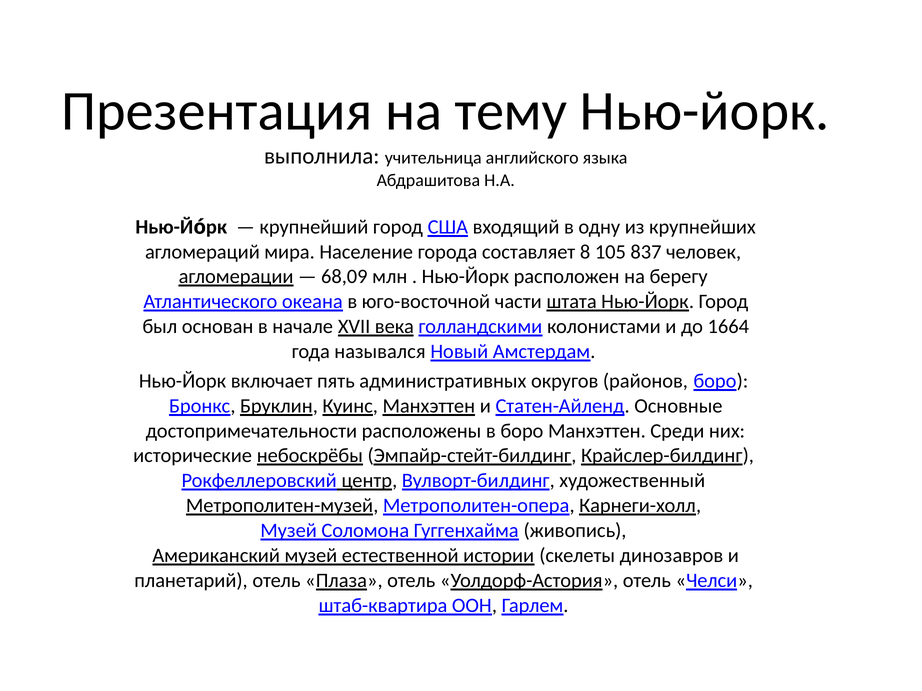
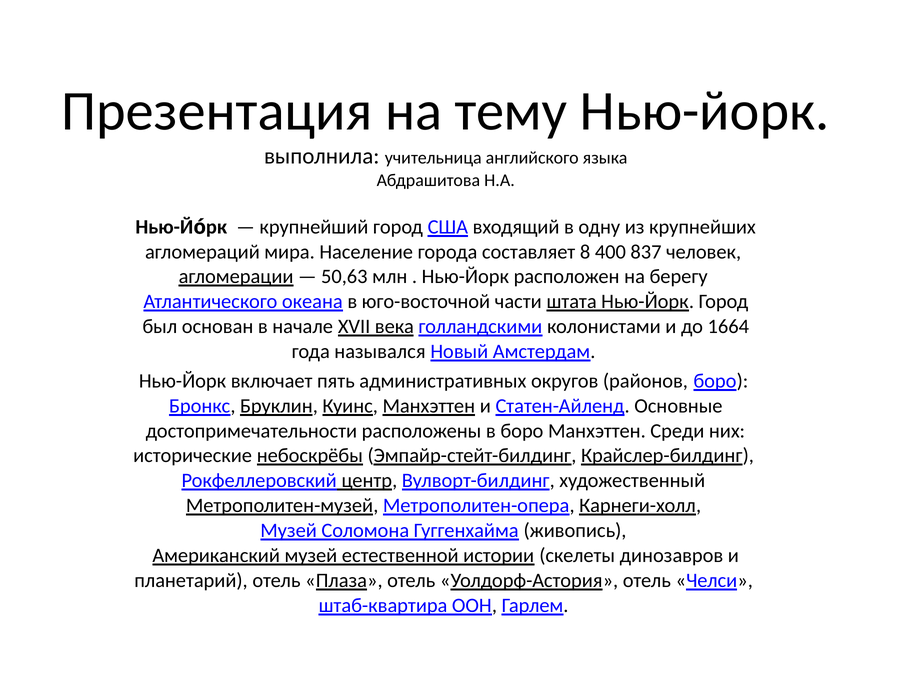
105: 105 -> 400
68,09: 68,09 -> 50,63
